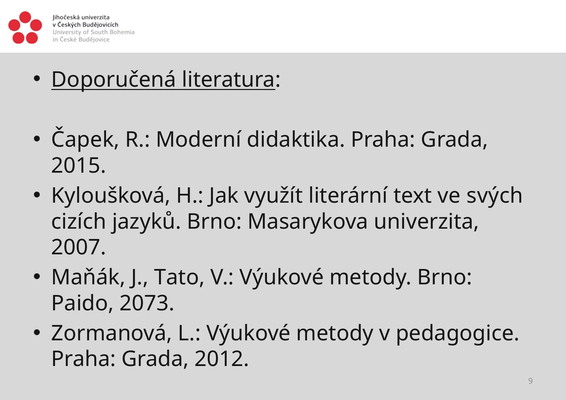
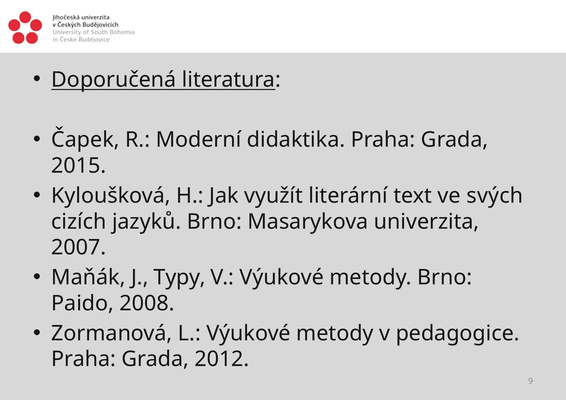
Tato: Tato -> Typy
2073: 2073 -> 2008
